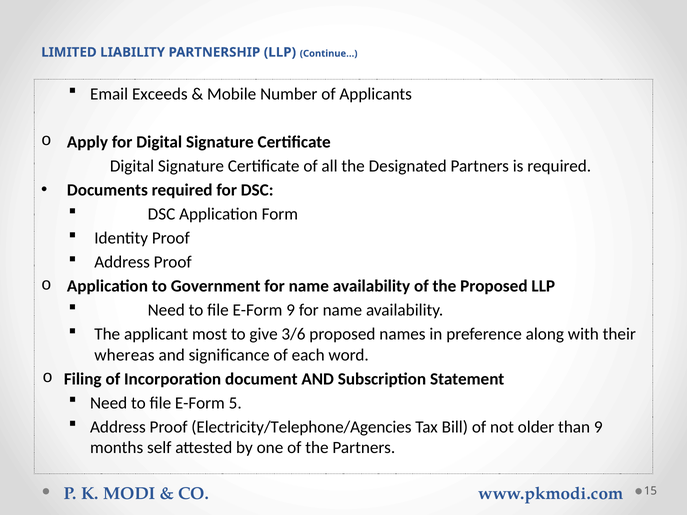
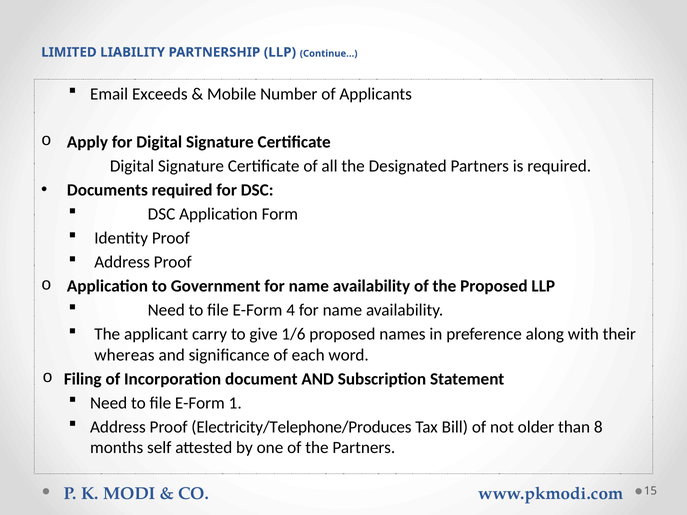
E-Form 9: 9 -> 4
most: most -> carry
3/6: 3/6 -> 1/6
5: 5 -> 1
Electricity/Telephone/Agencies: Electricity/Telephone/Agencies -> Electricity/Telephone/Produces
than 9: 9 -> 8
